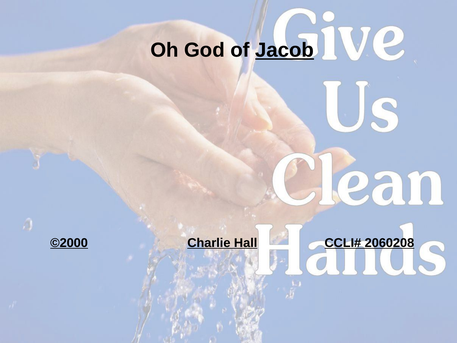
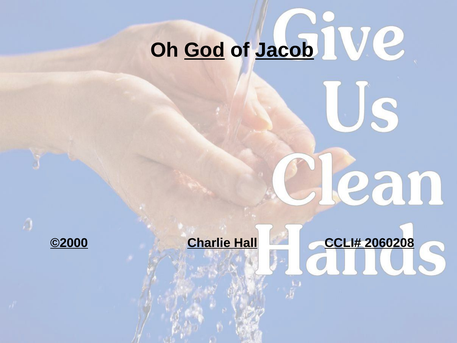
God underline: none -> present
